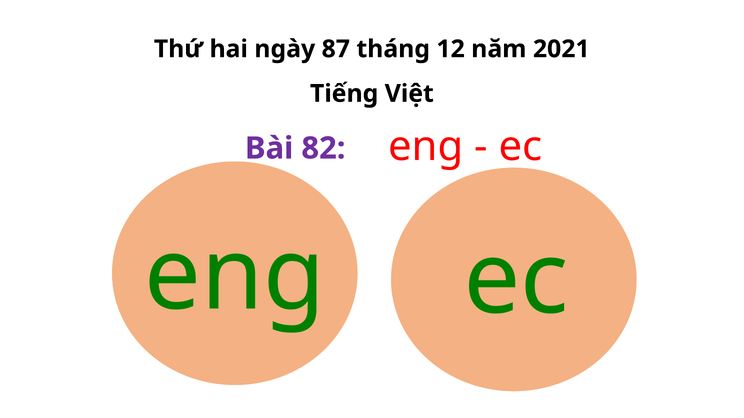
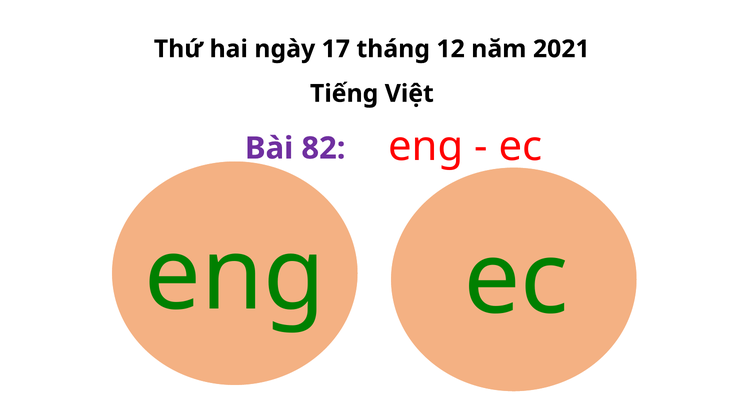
87: 87 -> 17
